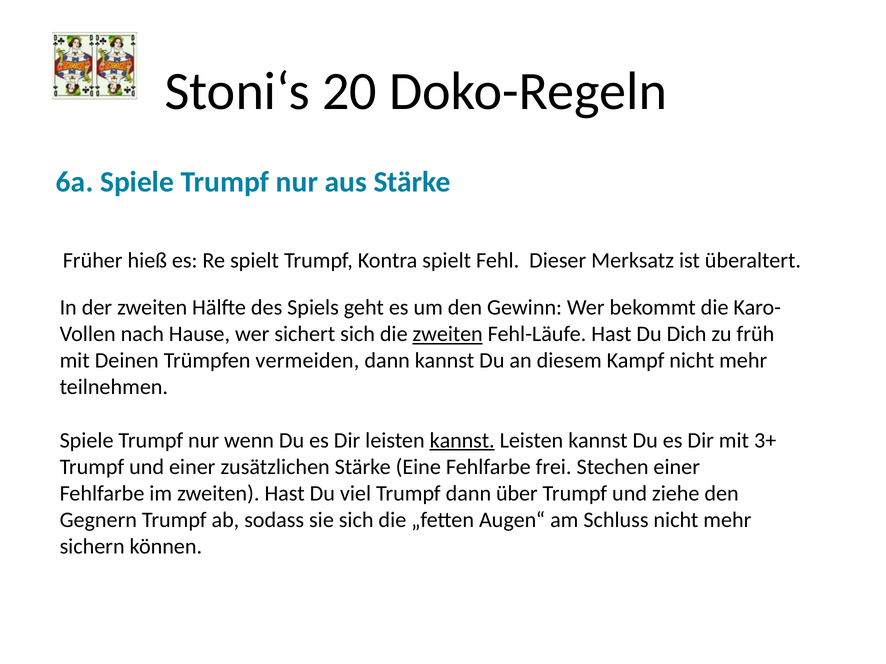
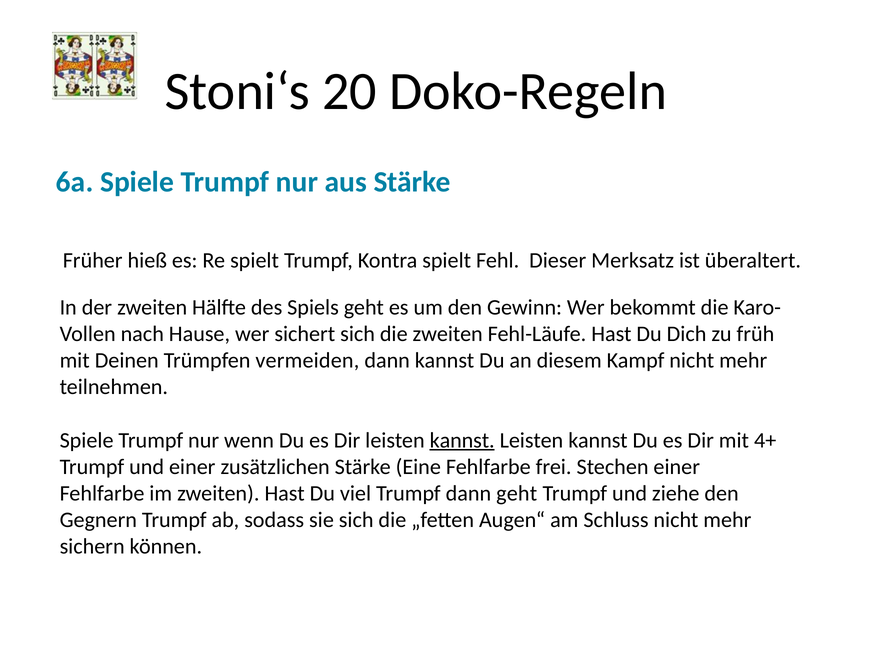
zweiten at (448, 334) underline: present -> none
3+: 3+ -> 4+
dann über: über -> geht
